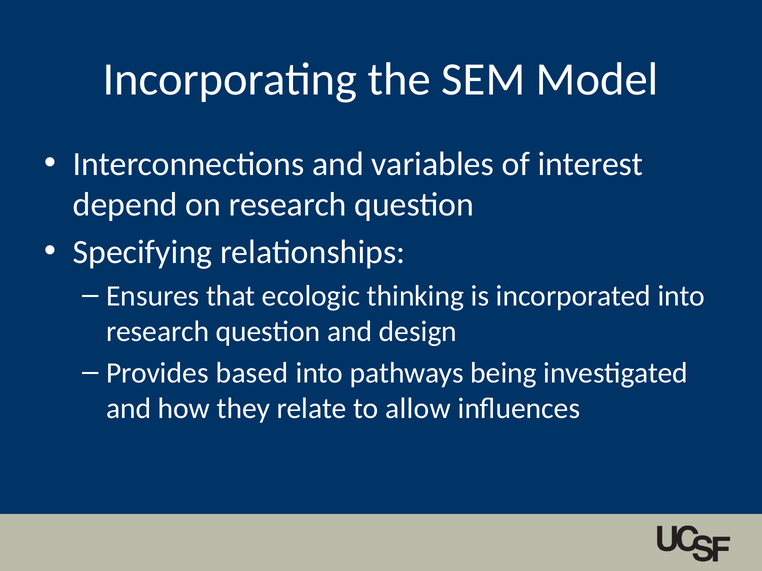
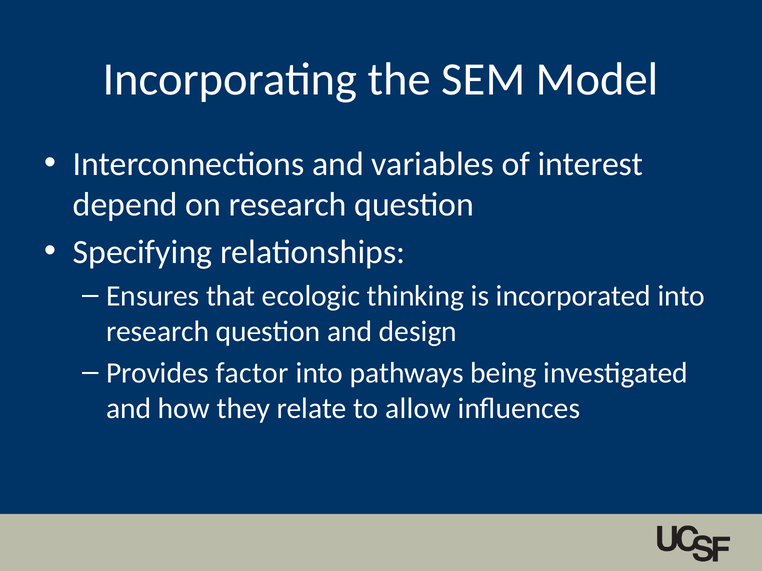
based: based -> factor
